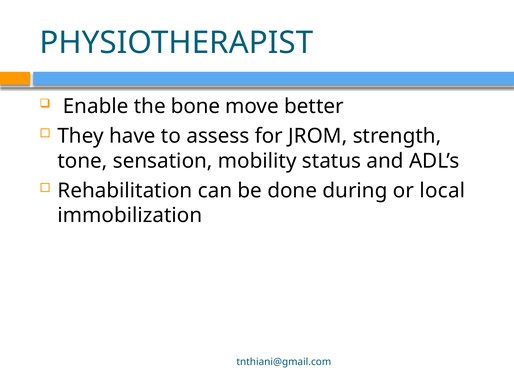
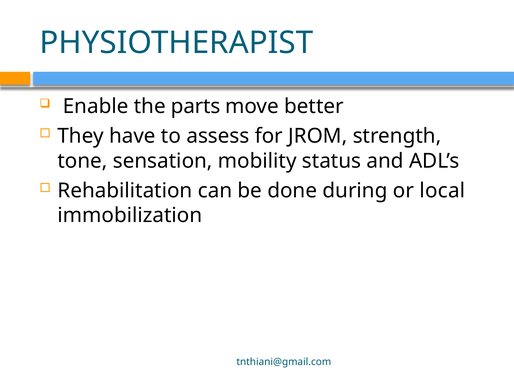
bone: bone -> parts
